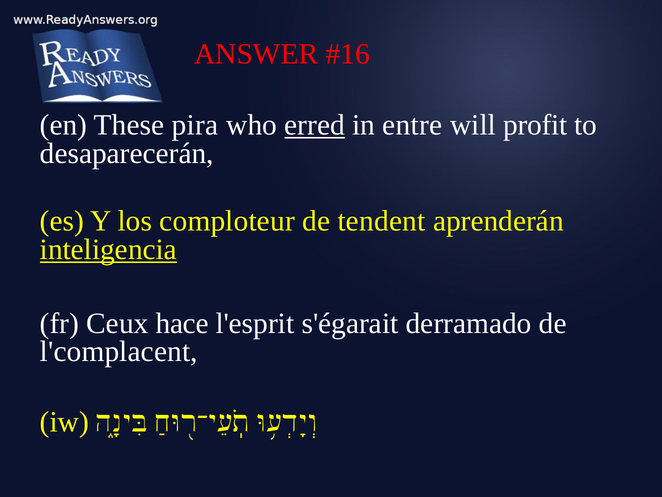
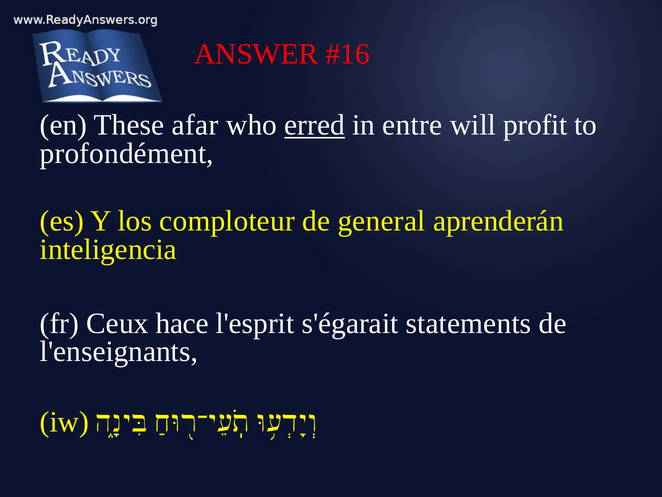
pira: pira -> afar
desaparecerán: desaparecerán -> profondément
tendent: tendent -> general
inteligencia underline: present -> none
derramado: derramado -> statements
l'complacent: l'complacent -> l'enseignants
